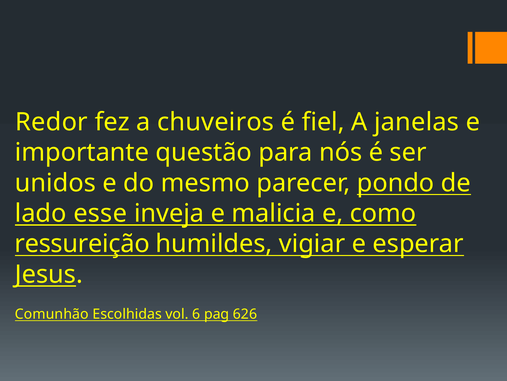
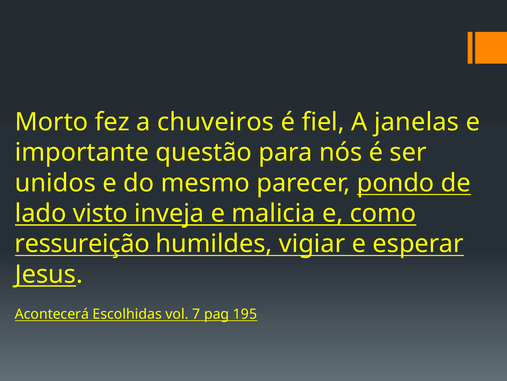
Redor: Redor -> Morto
esse: esse -> visto
Comunhão: Comunhão -> Acontecerá
6: 6 -> 7
626: 626 -> 195
